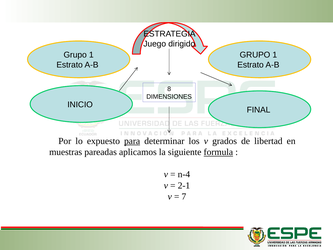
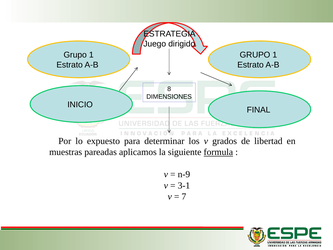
para underline: present -> none
n-4: n-4 -> n-9
2-1: 2-1 -> 3-1
